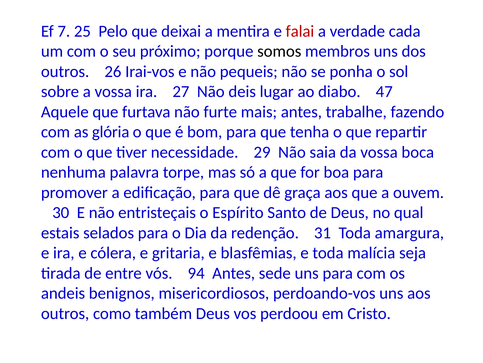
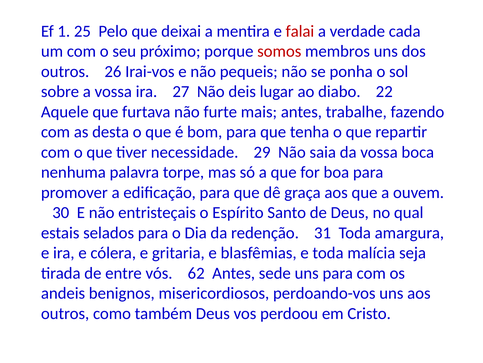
7: 7 -> 1
somos colour: black -> red
47: 47 -> 22
glória: glória -> desta
94: 94 -> 62
